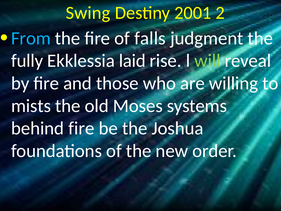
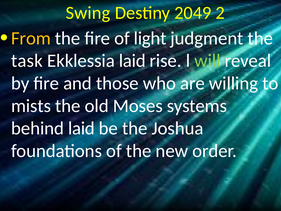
2001: 2001 -> 2049
From colour: light blue -> yellow
falls: falls -> light
fully: fully -> task
behind fire: fire -> laid
